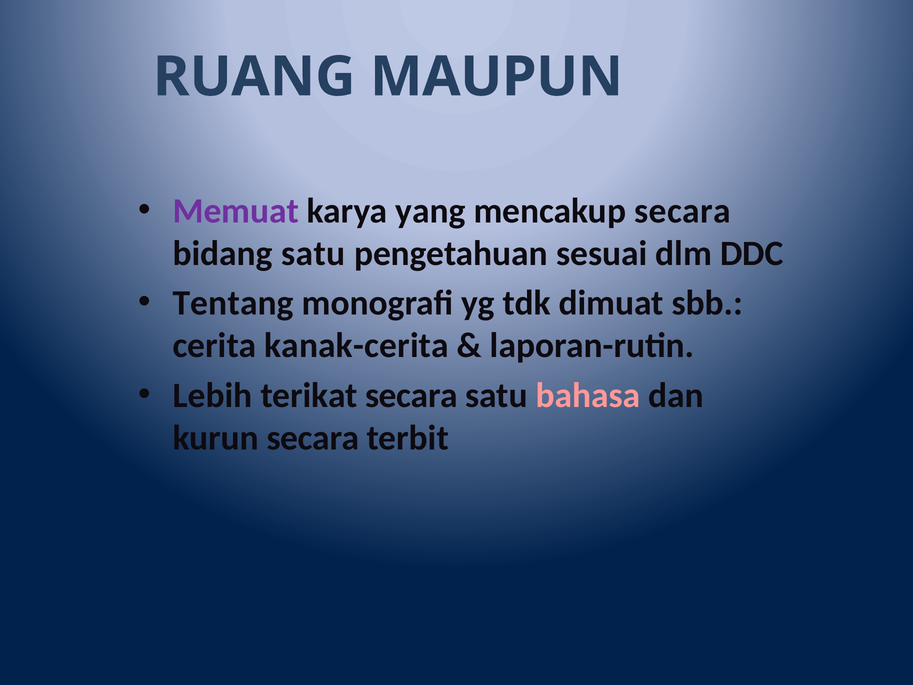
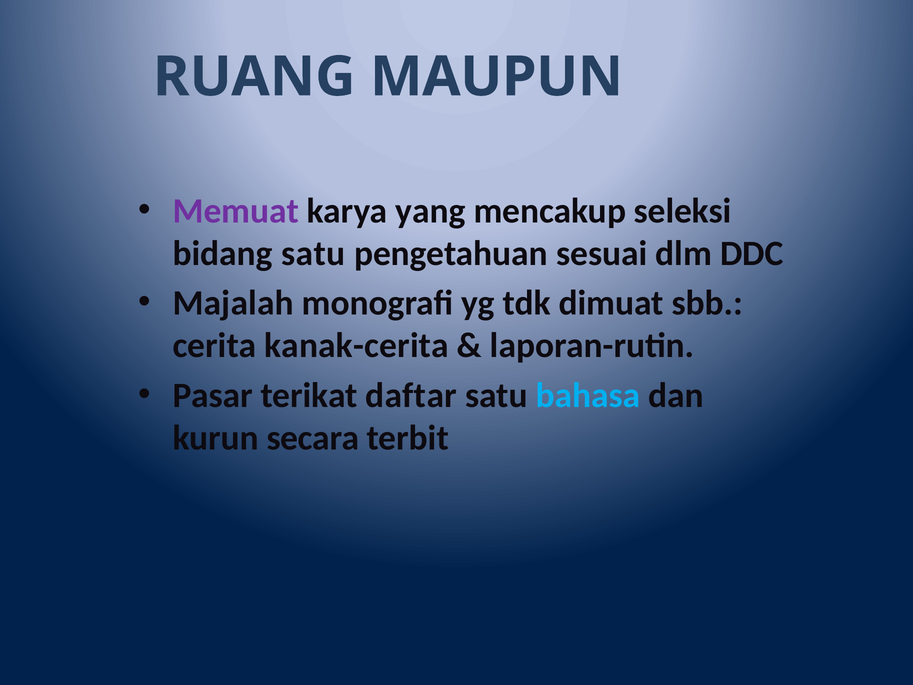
mencakup secara: secara -> seleksi
Tentang: Tentang -> Majalah
Lebih: Lebih -> Pasar
terikat secara: secara -> daftar
bahasa colour: pink -> light blue
